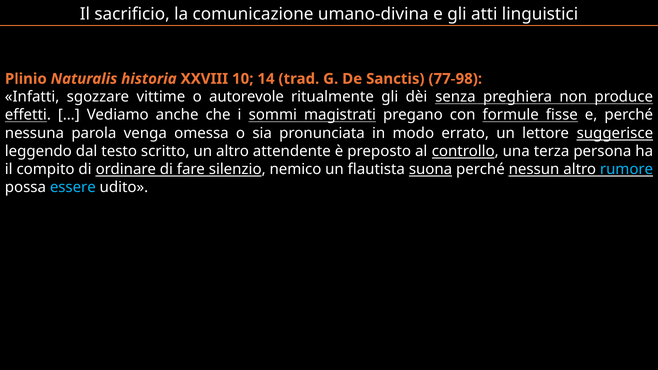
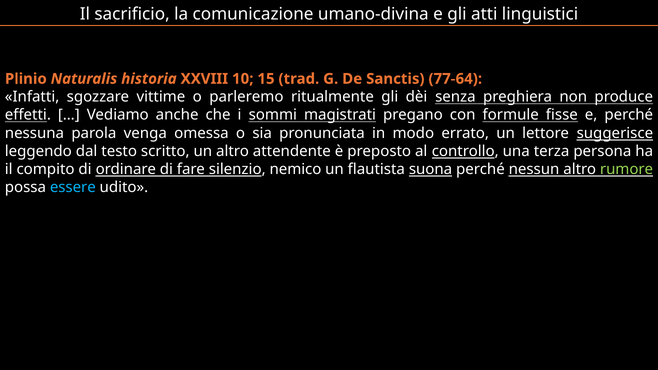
14: 14 -> 15
77-98: 77-98 -> 77-64
autorevole: autorevole -> parleremo
rumore colour: light blue -> light green
